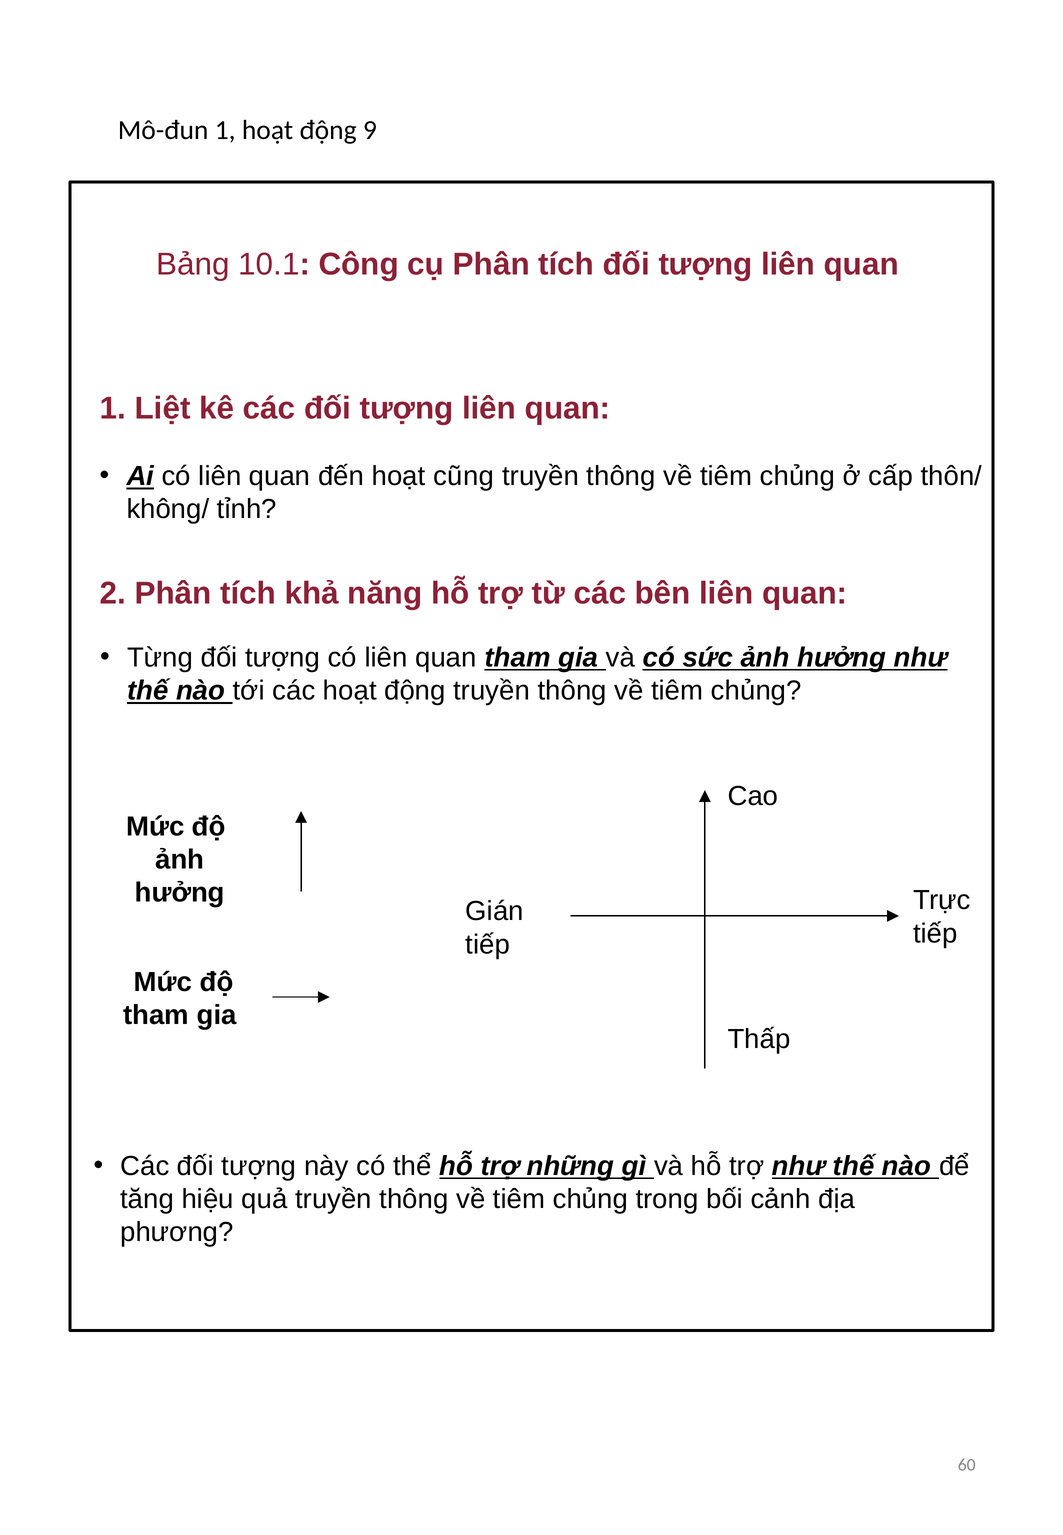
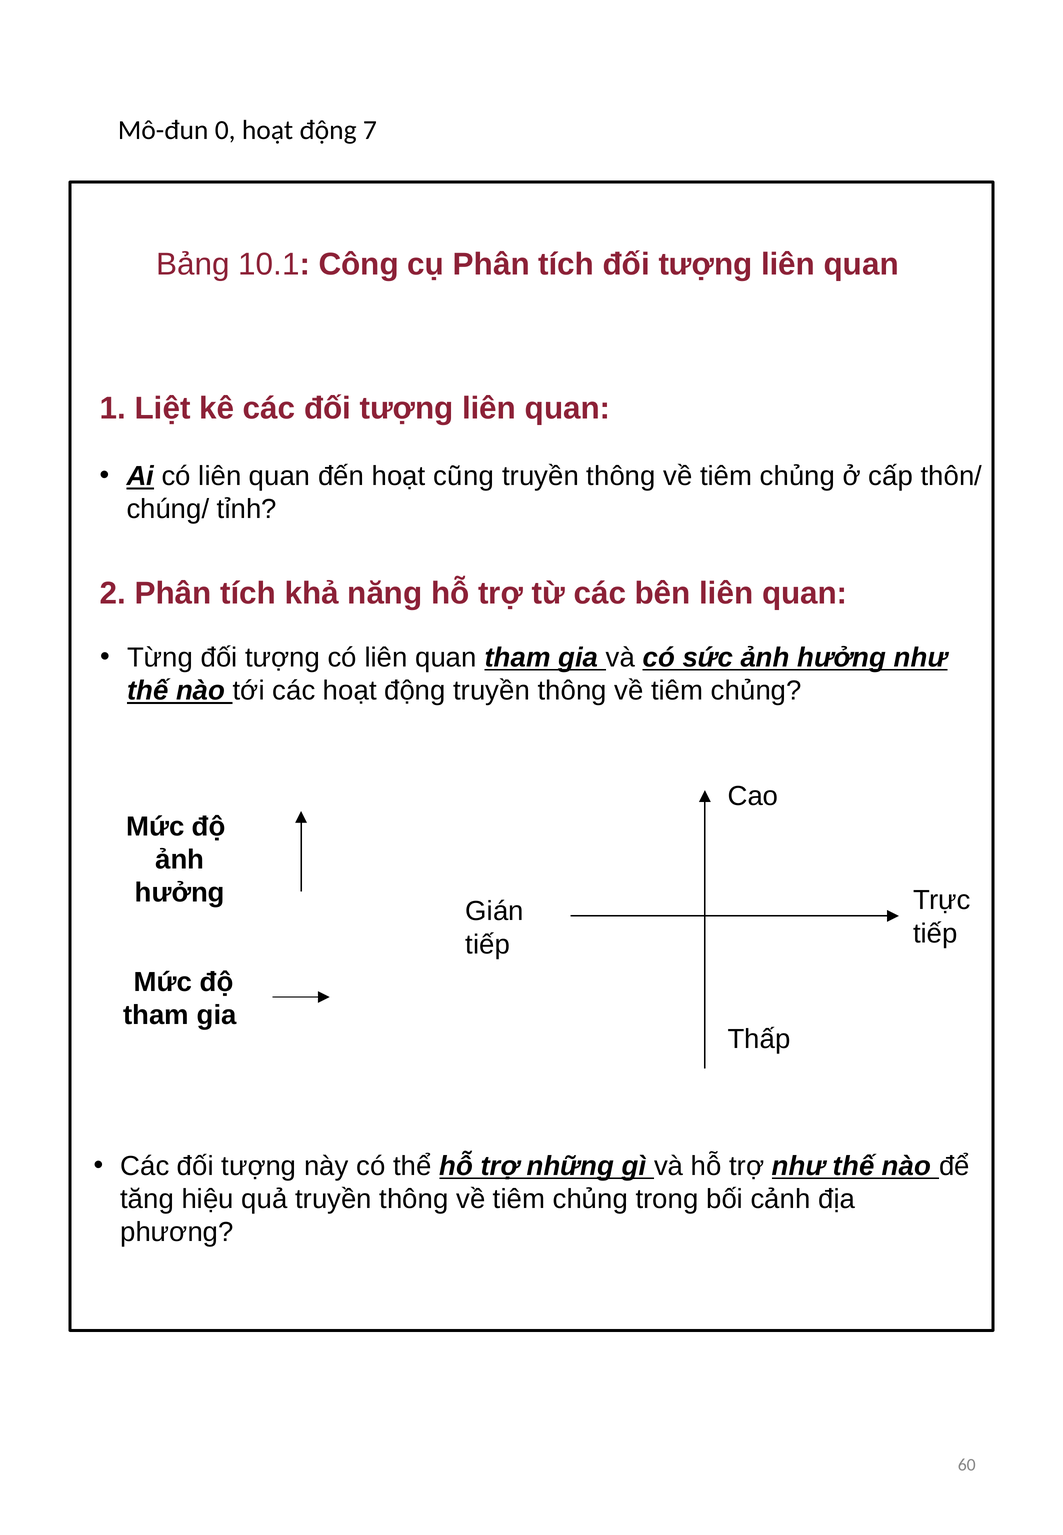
Mô-đun 1: 1 -> 0
9: 9 -> 7
không/: không/ -> chúng/
